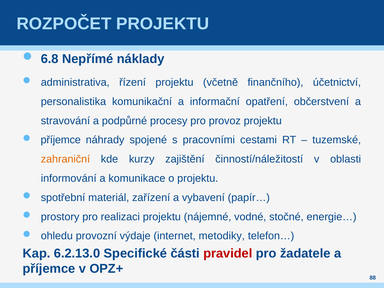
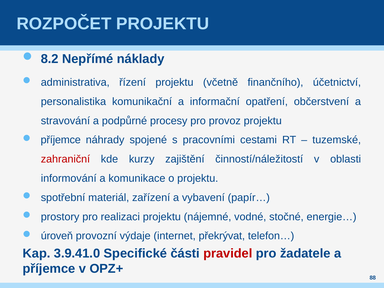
6.8: 6.8 -> 8.2
zahraniční colour: orange -> red
ohledu: ohledu -> úroveň
metodiky: metodiky -> překrývat
6.2.13.0: 6.2.13.0 -> 3.9.41.0
